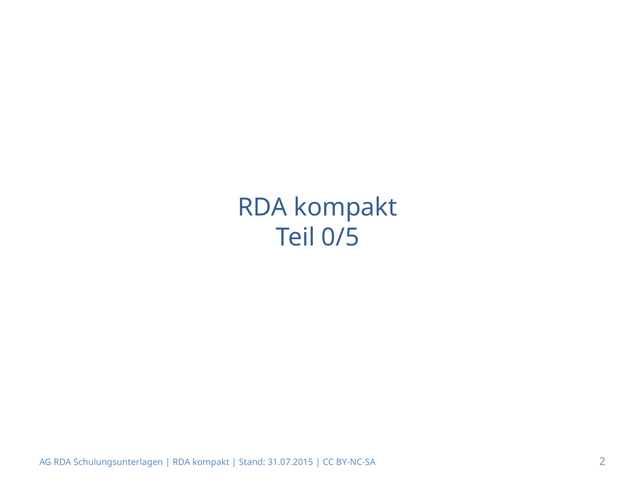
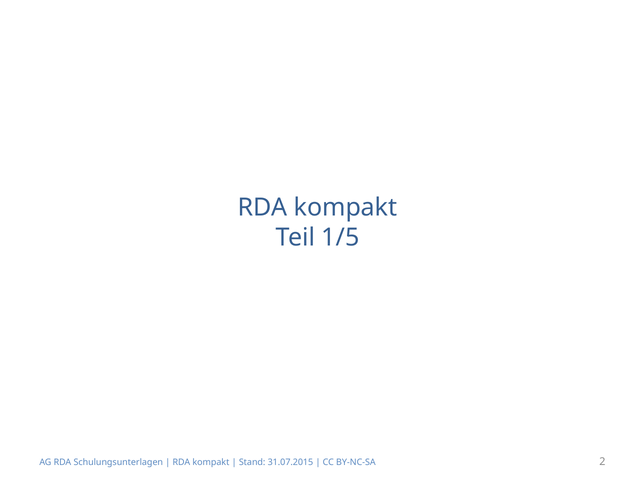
0/5: 0/5 -> 1/5
